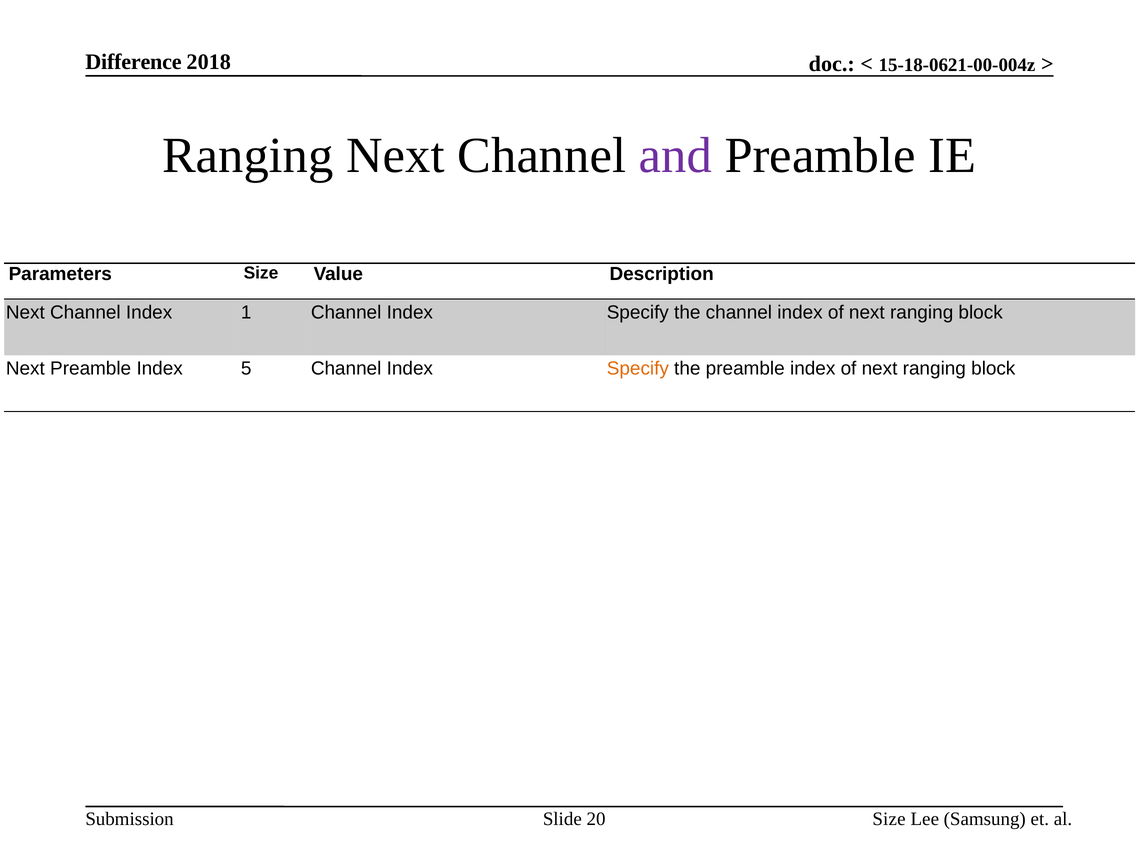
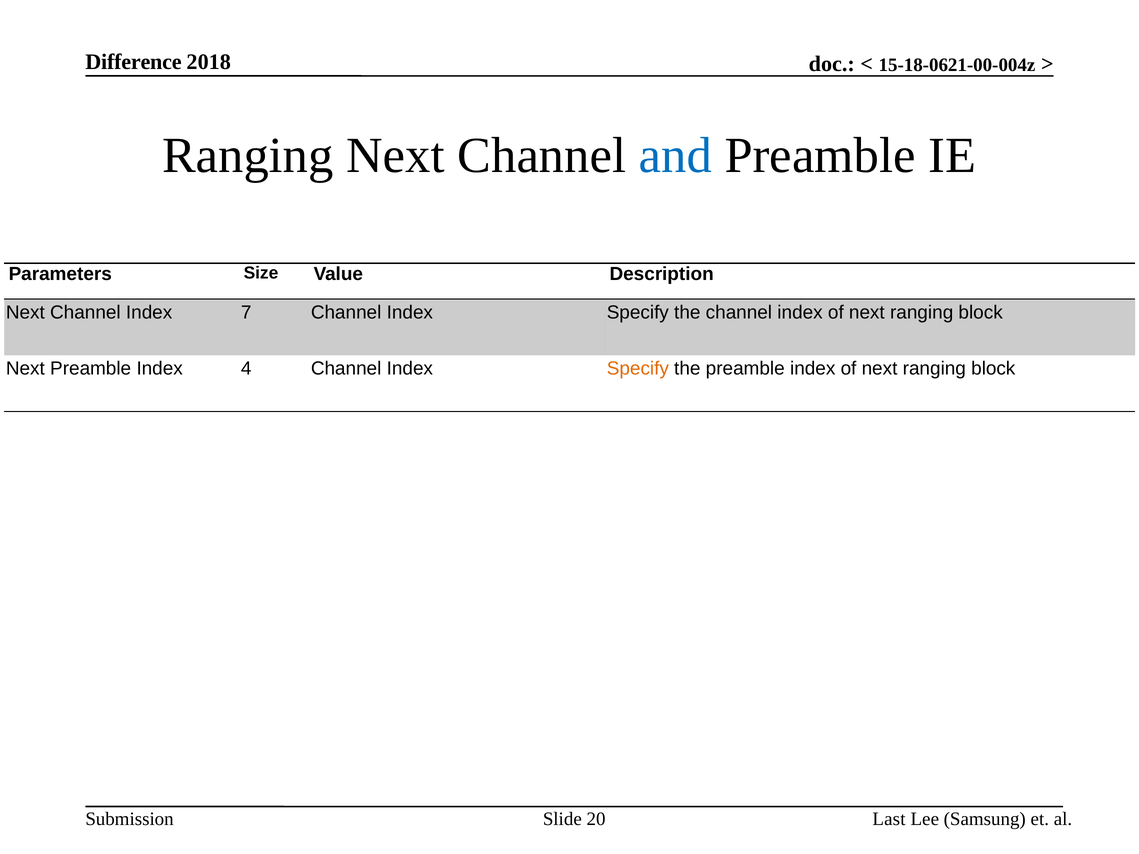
and colour: purple -> blue
1: 1 -> 7
5: 5 -> 4
Size at (889, 819): Size -> Last
